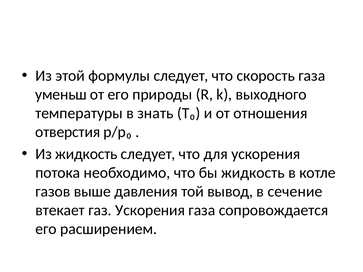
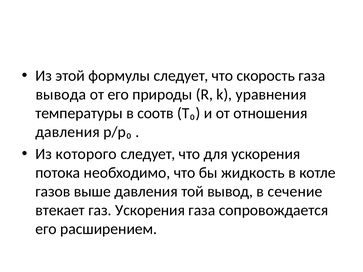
уменьш: уменьш -> вывода
выходного: выходного -> уравнения
знать: знать -> соотв
отверстия at (68, 132): отверстия -> давления
Из жидкость: жидкость -> которого
